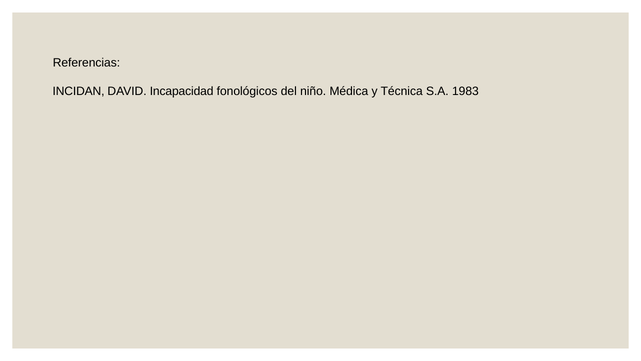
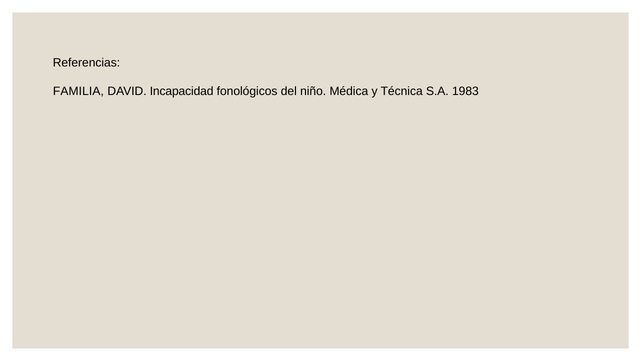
INCIDAN: INCIDAN -> FAMILIA
